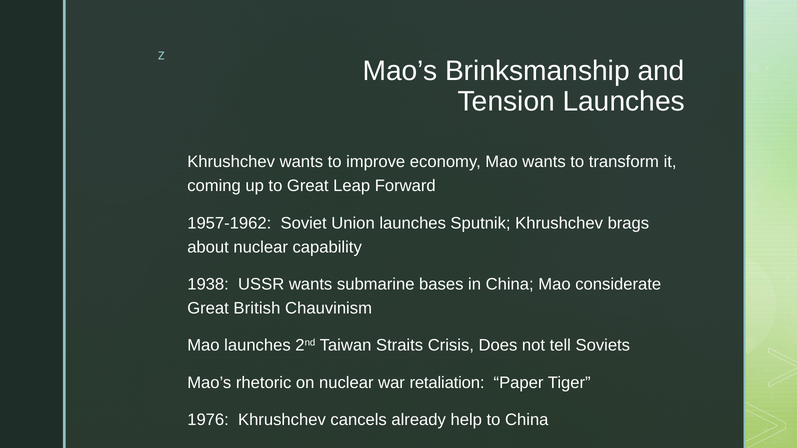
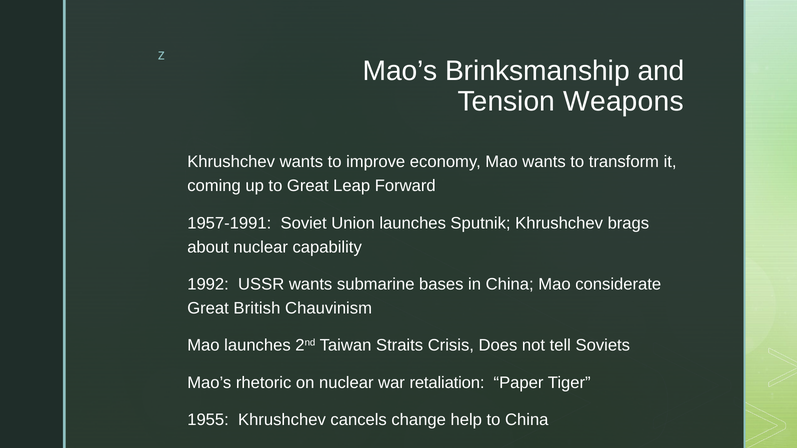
Tension Launches: Launches -> Weapons
1957-1962: 1957-1962 -> 1957-1991
1938: 1938 -> 1992
1976: 1976 -> 1955
already: already -> change
